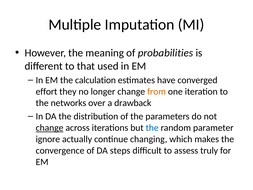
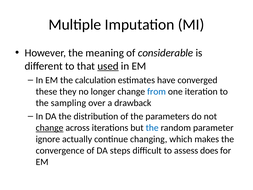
probabilities: probabilities -> considerable
used underline: none -> present
effort: effort -> these
from colour: orange -> blue
networks: networks -> sampling
truly: truly -> does
